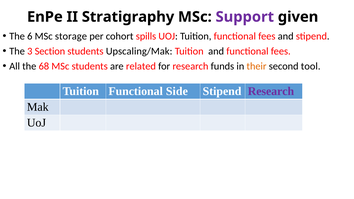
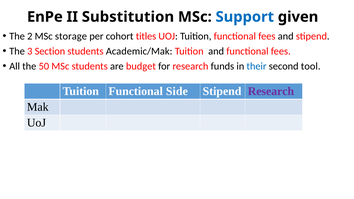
Stratigraphy: Stratigraphy -> Substitution
Support colour: purple -> blue
6: 6 -> 2
spills: spills -> titles
Upscaling/Mak: Upscaling/Mak -> Academic/Mak
68: 68 -> 50
related: related -> budget
their colour: orange -> blue
